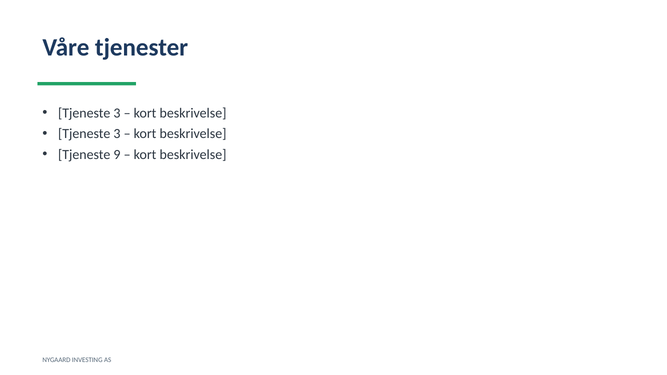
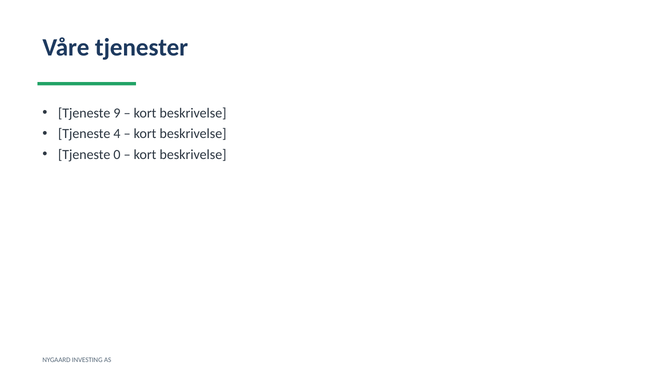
3 at (117, 113): 3 -> 9
3 at (117, 134): 3 -> 4
9: 9 -> 0
